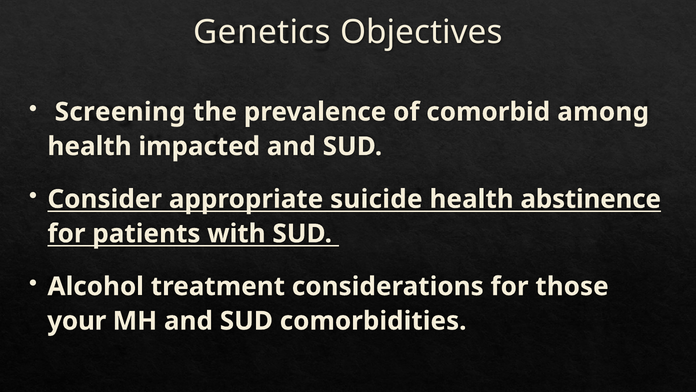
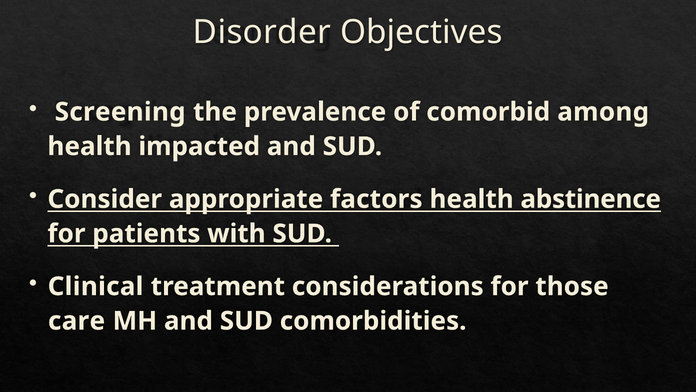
Genetics: Genetics -> Disorder
suicide: suicide -> factors
Alcohol: Alcohol -> Clinical
your: your -> care
